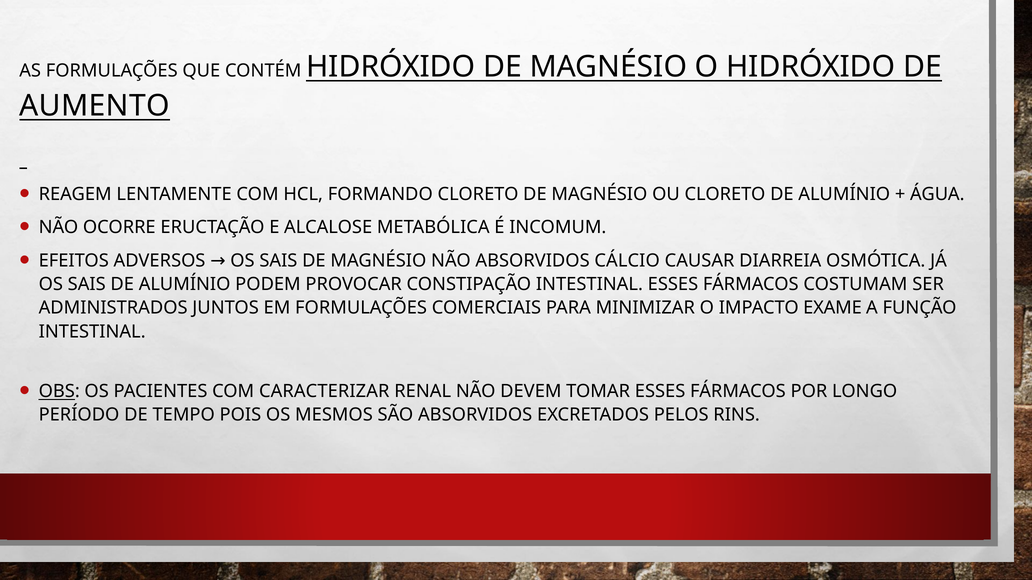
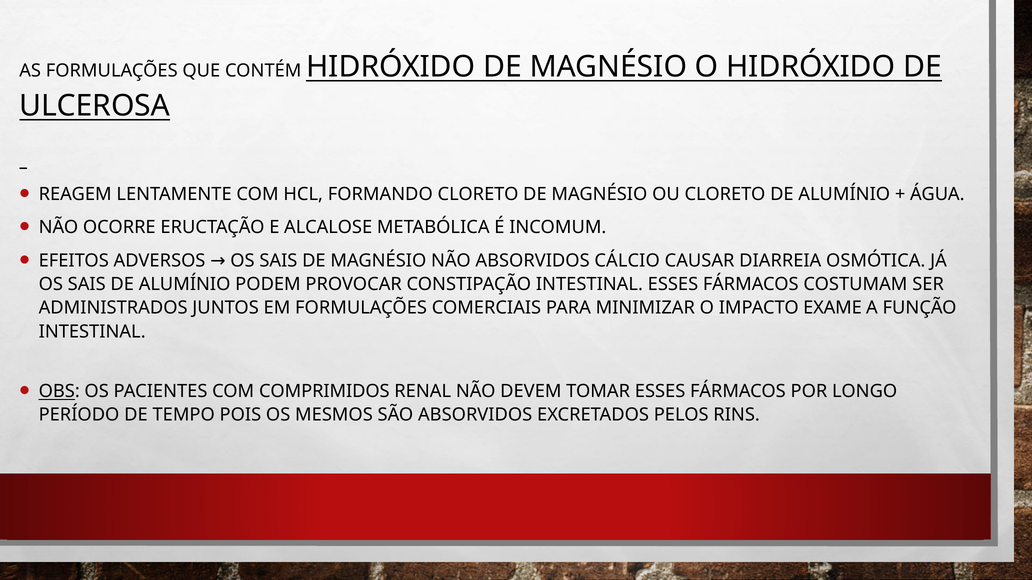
AUMENTO: AUMENTO -> ULCEROSA
CARACTERIZAR: CARACTERIZAR -> COMPRIMIDOS
